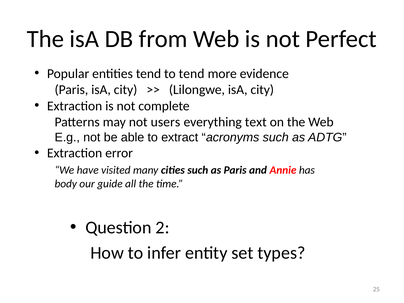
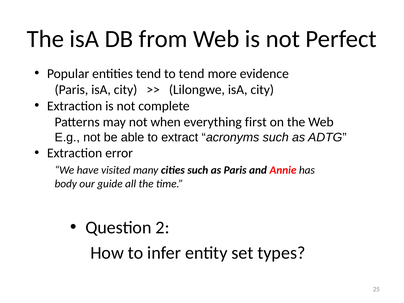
users: users -> when
text: text -> first
